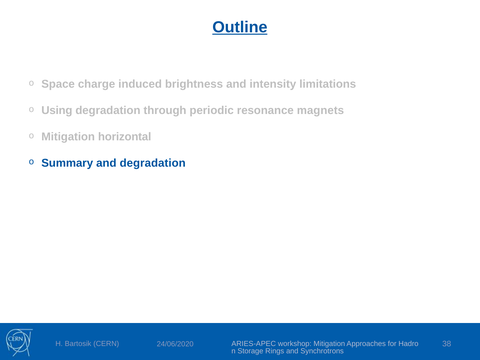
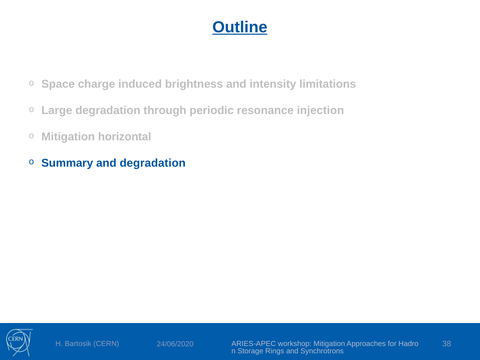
Using: Using -> Large
magnets: magnets -> injection
